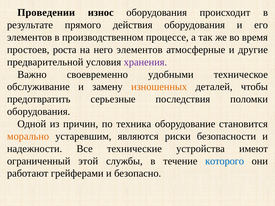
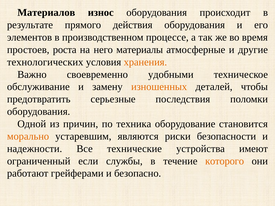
Проведении: Проведении -> Материалов
него элементов: элементов -> материалы
предварительной: предварительной -> технологических
хранения colour: purple -> orange
этой: этой -> если
которого colour: blue -> orange
